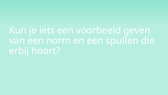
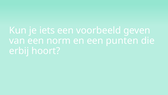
spullen: spullen -> punten
